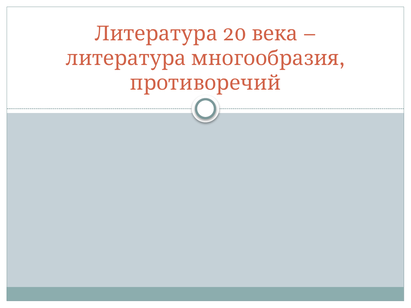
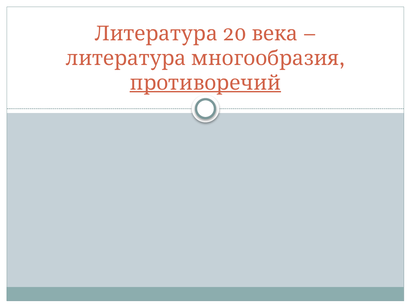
противоречий underline: none -> present
